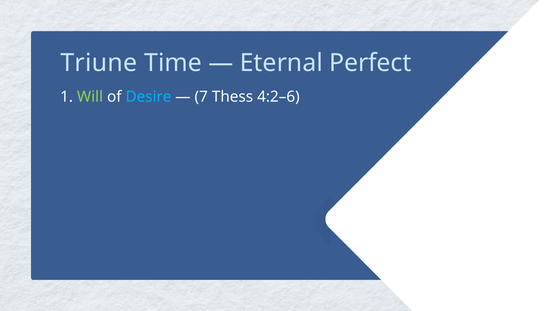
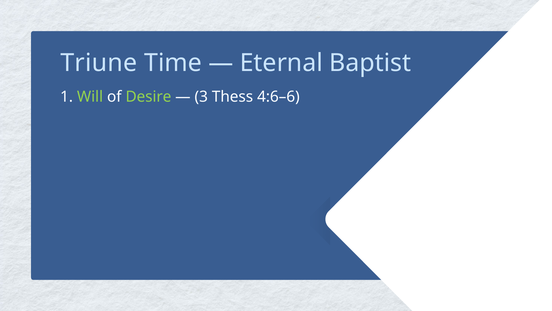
Perfect: Perfect -> Baptist
Desire colour: light blue -> light green
7: 7 -> 3
4:2–6: 4:2–6 -> 4:6–6
